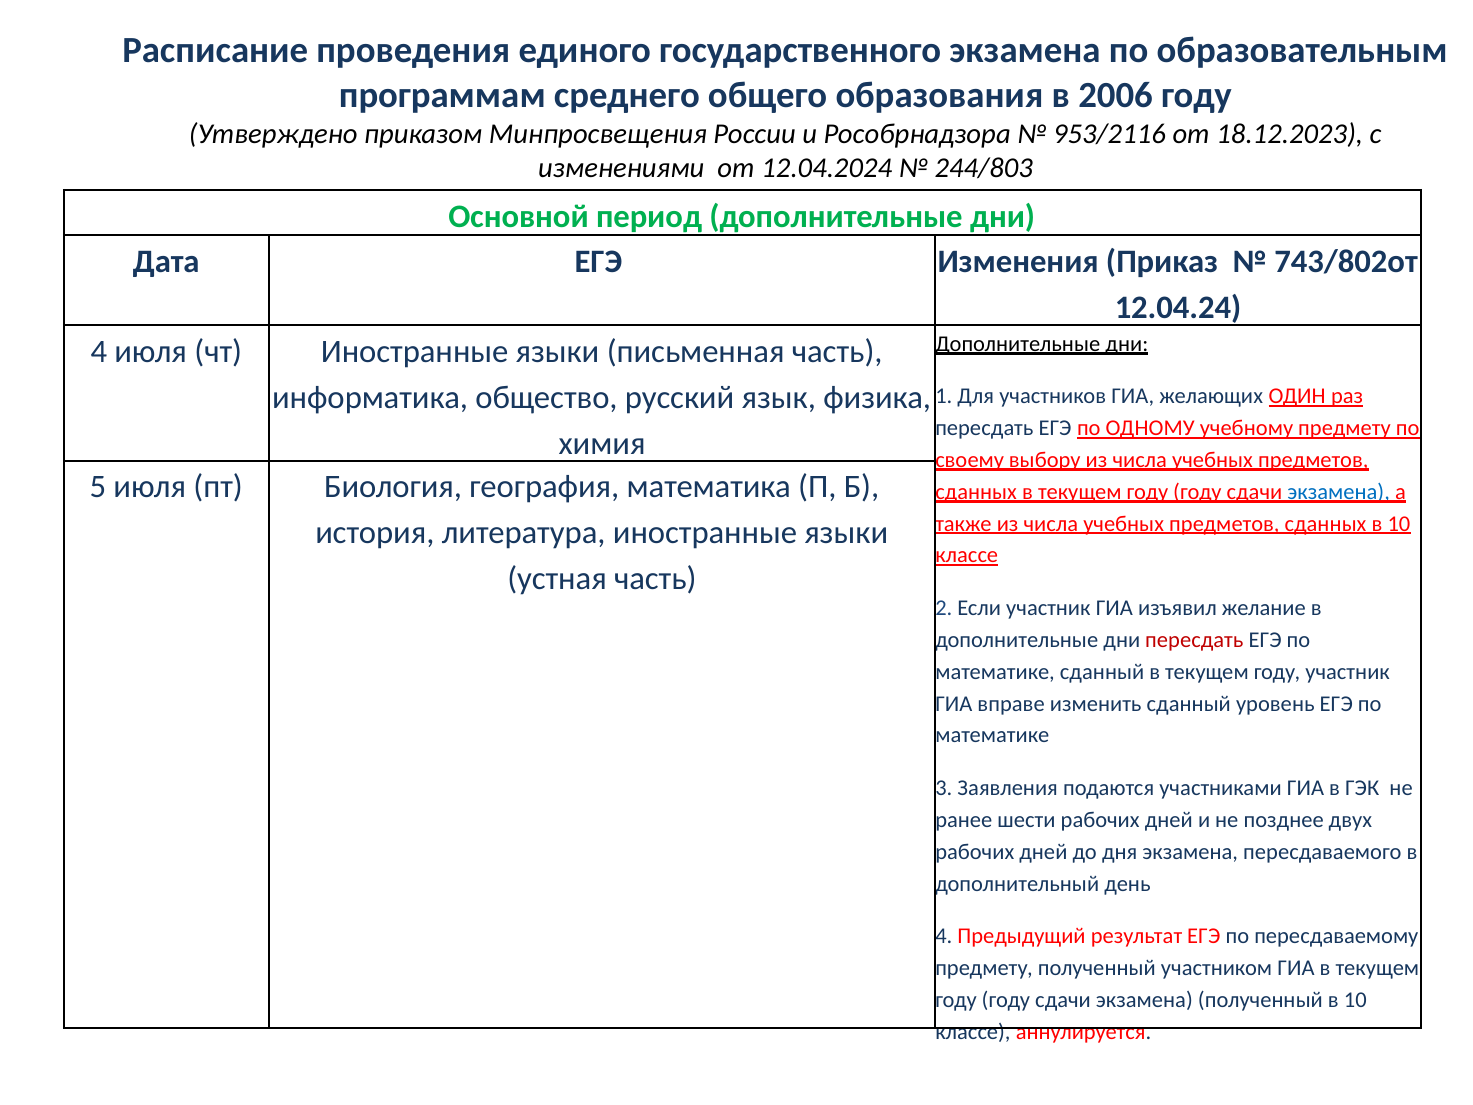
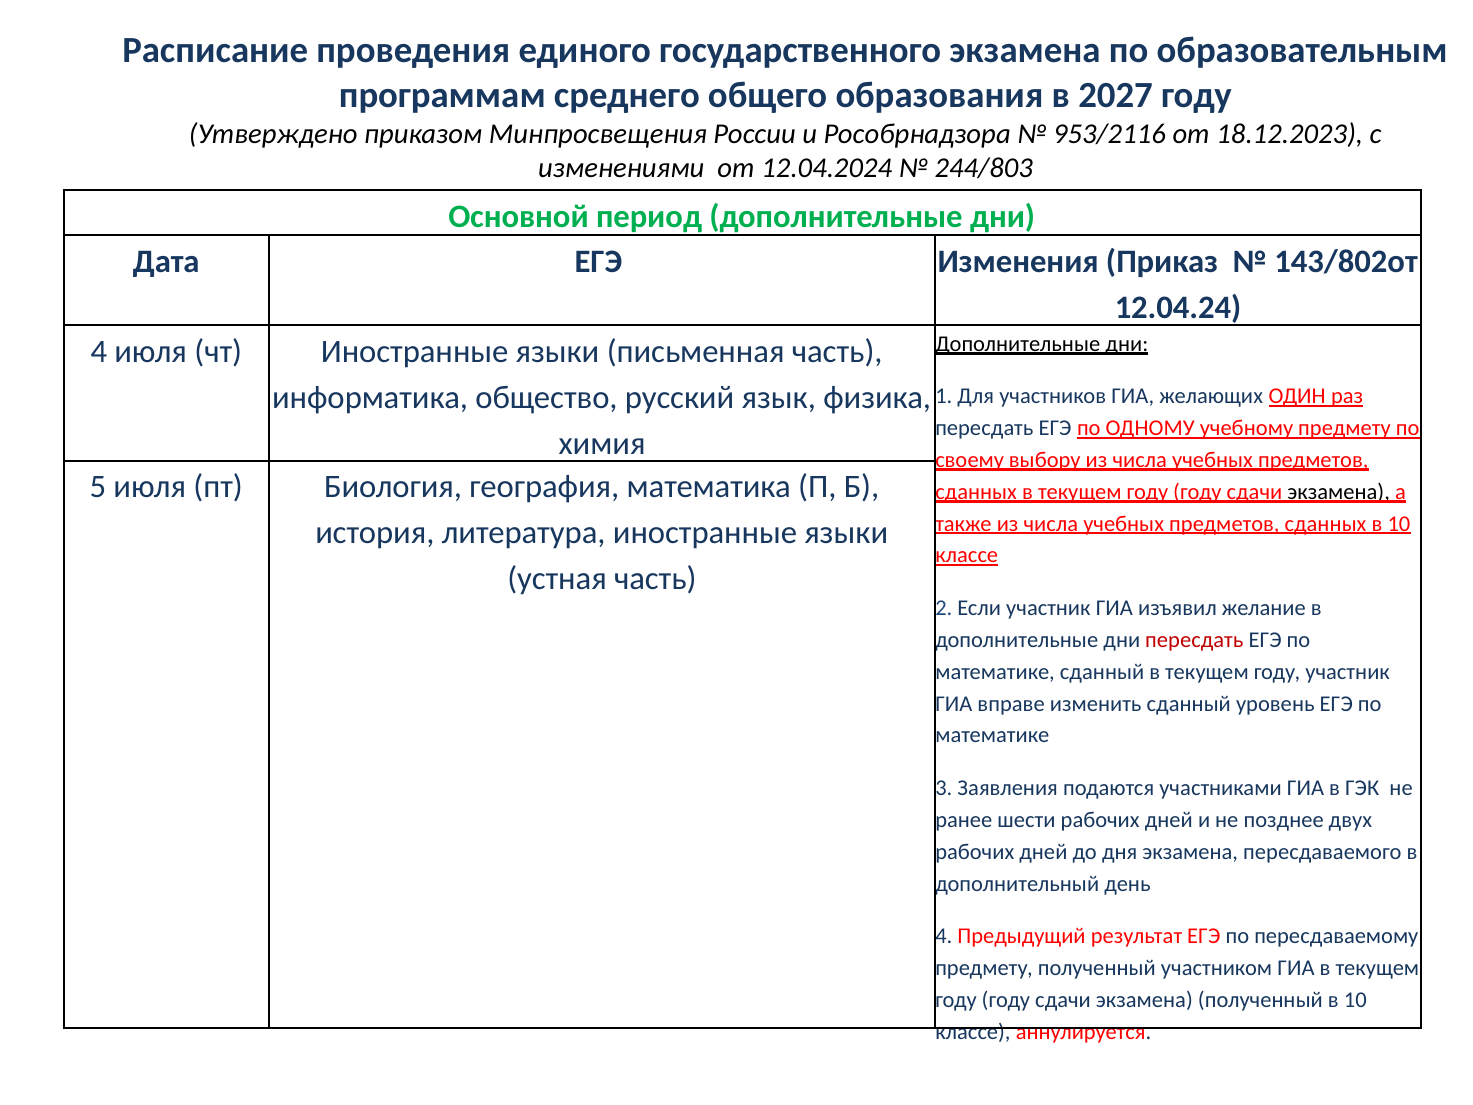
2006: 2006 -> 2027
743/802от: 743/802от -> 143/802от
экзамена at (1339, 492) colour: blue -> black
